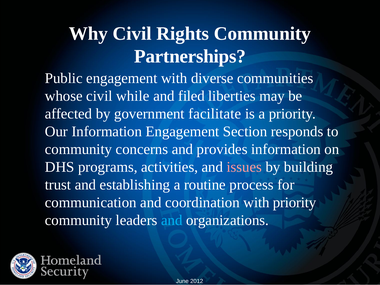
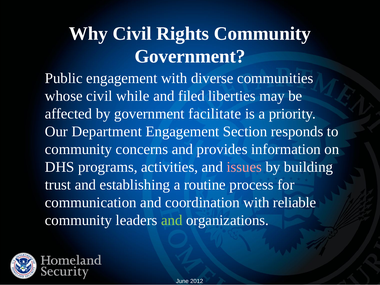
Partnerships at (190, 56): Partnerships -> Government
Our Information: Information -> Department
with priority: priority -> reliable
and at (172, 220) colour: light blue -> light green
